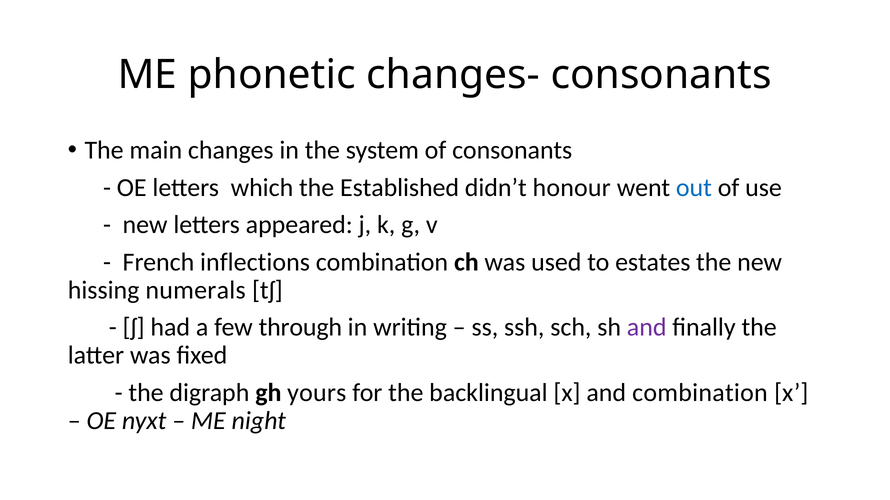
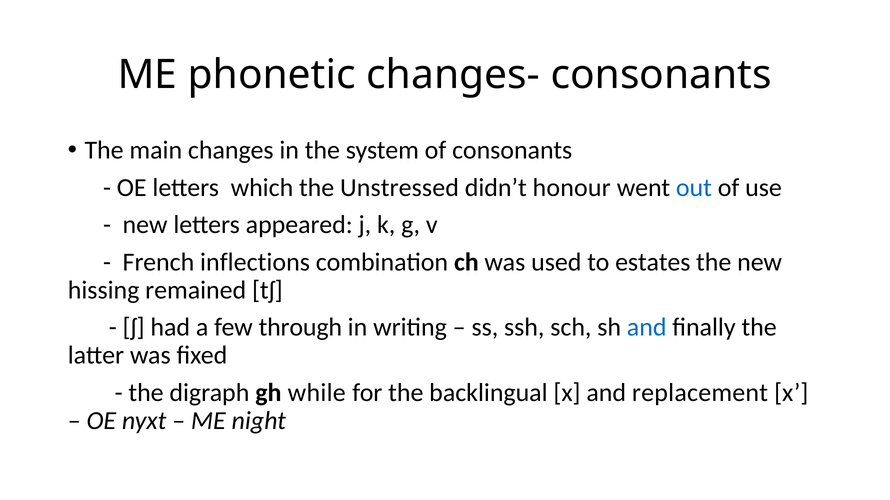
Established: Established -> Unstressed
numerals: numerals -> remained
and at (647, 328) colour: purple -> blue
yours: yours -> while
and combination: combination -> replacement
